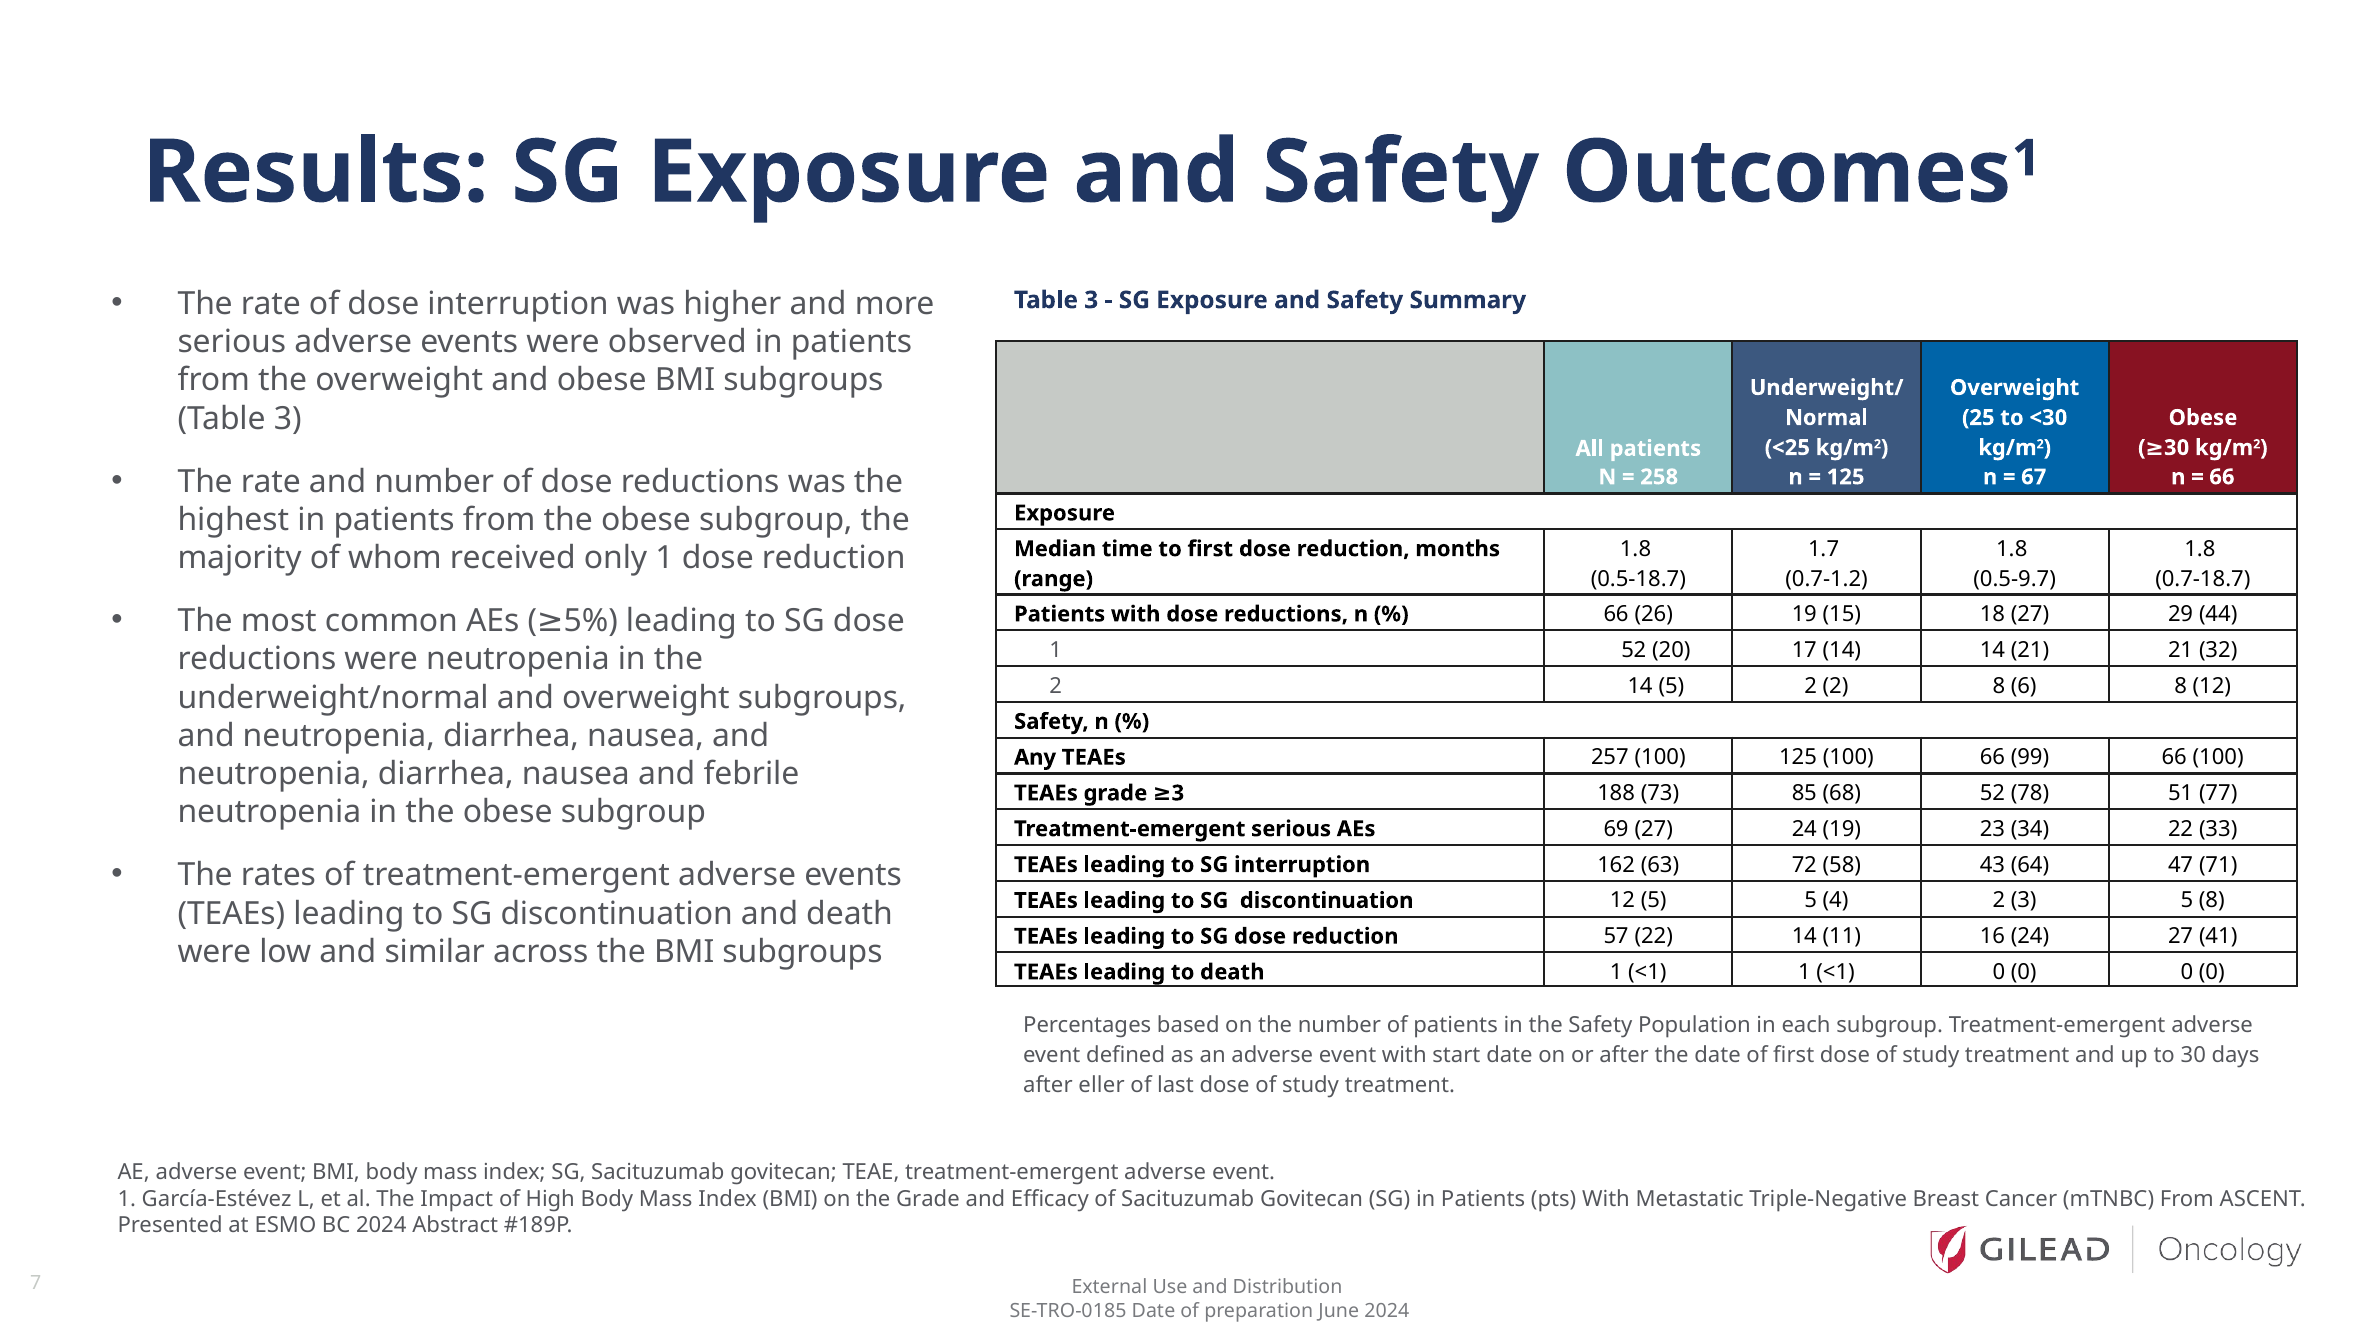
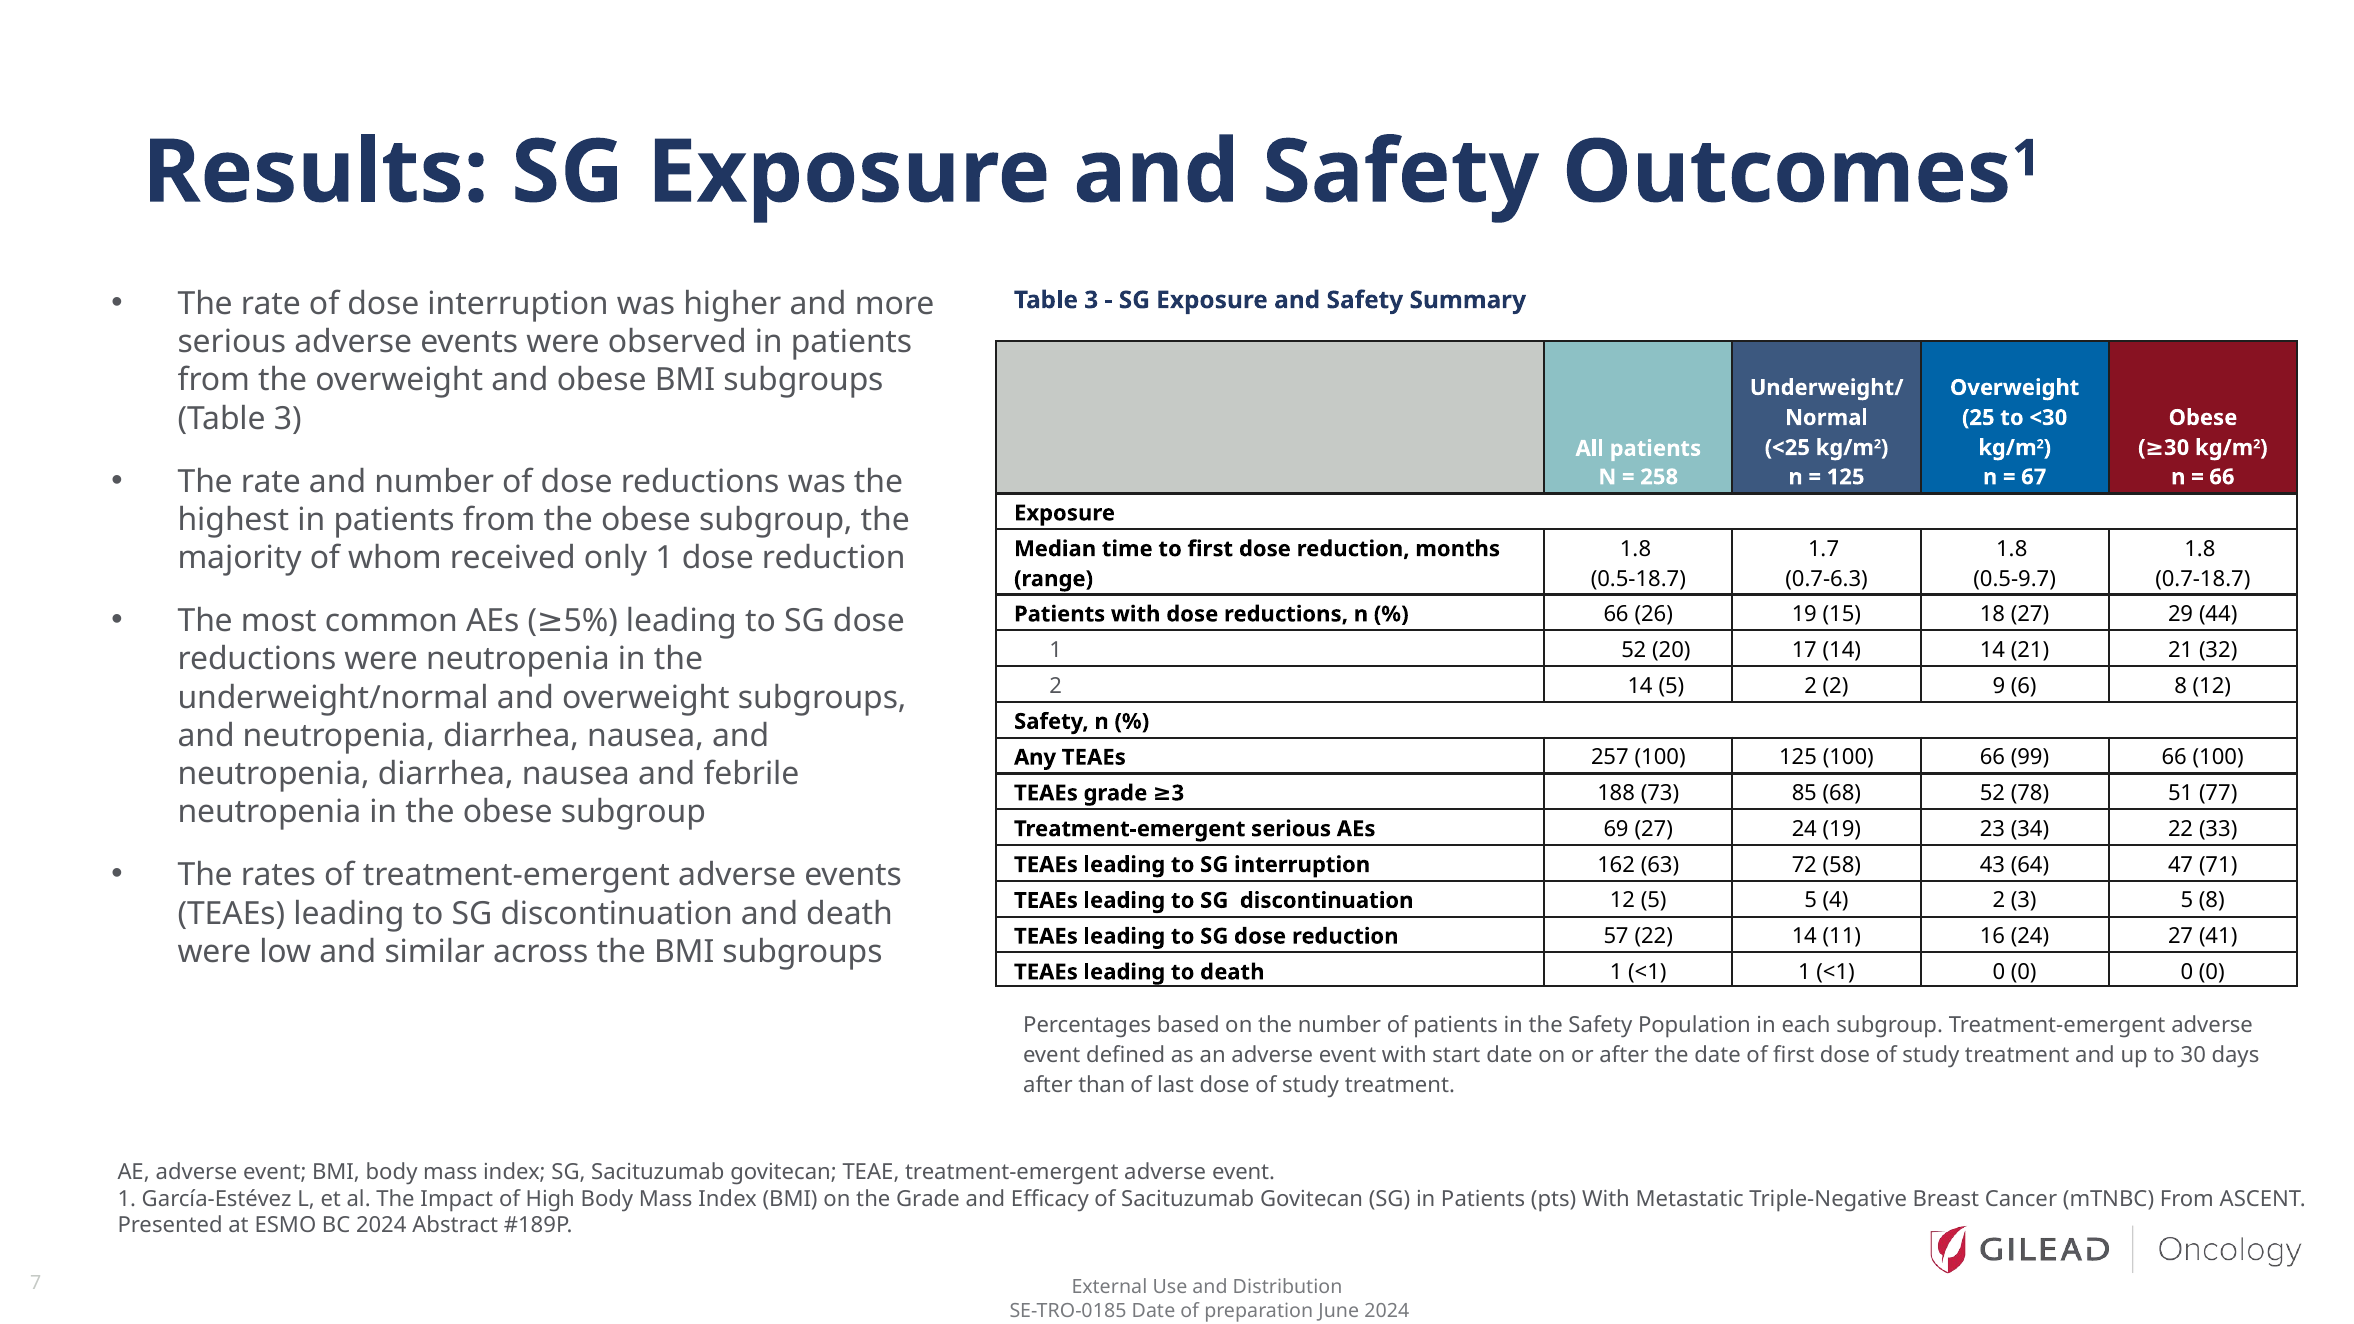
0.7-1.2: 0.7-1.2 -> 0.7-6.3
2 8: 8 -> 9
eller: eller -> than
